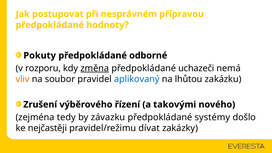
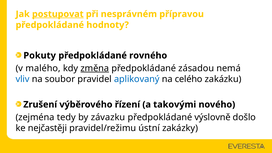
postupovat underline: none -> present
odborné: odborné -> rovného
rozporu: rozporu -> malého
uchazeči: uchazeči -> zásadou
vliv colour: orange -> blue
lhůtou: lhůtou -> celého
systémy: systémy -> výslovně
dívat: dívat -> ústní
